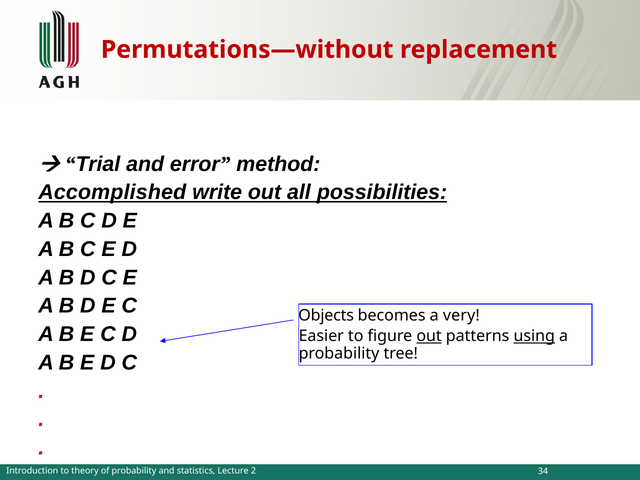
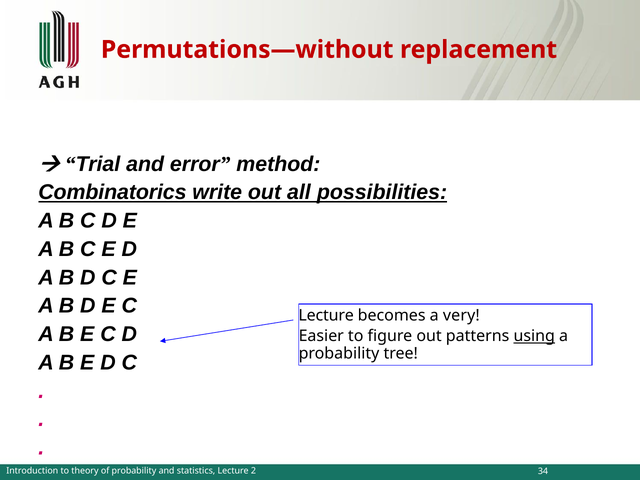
Accomplished: Accomplished -> Combinatorics
Objects at (326, 316): Objects -> Lecture
out at (429, 336) underline: present -> none
